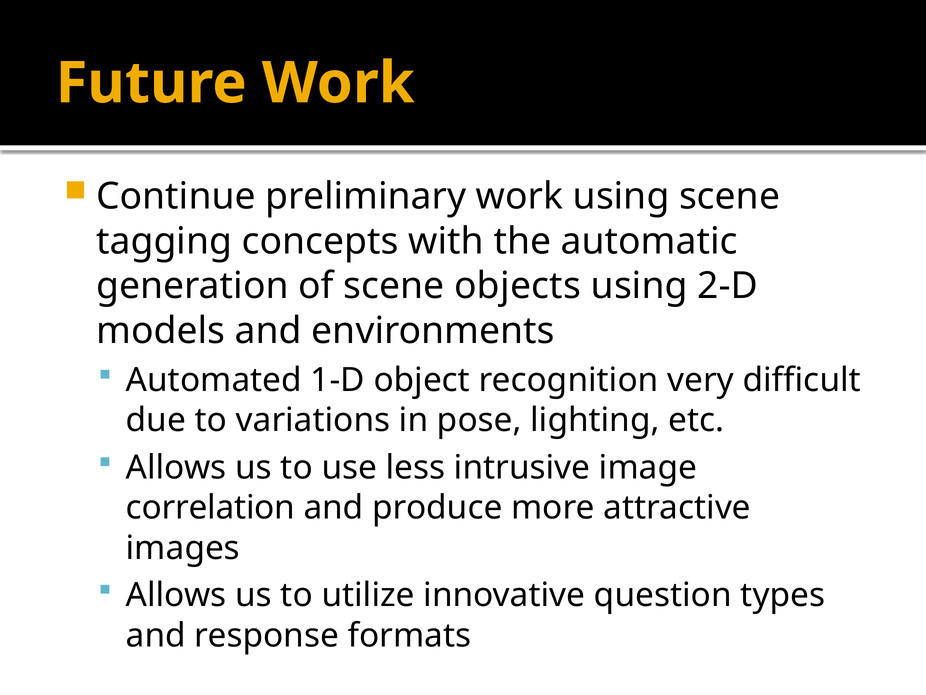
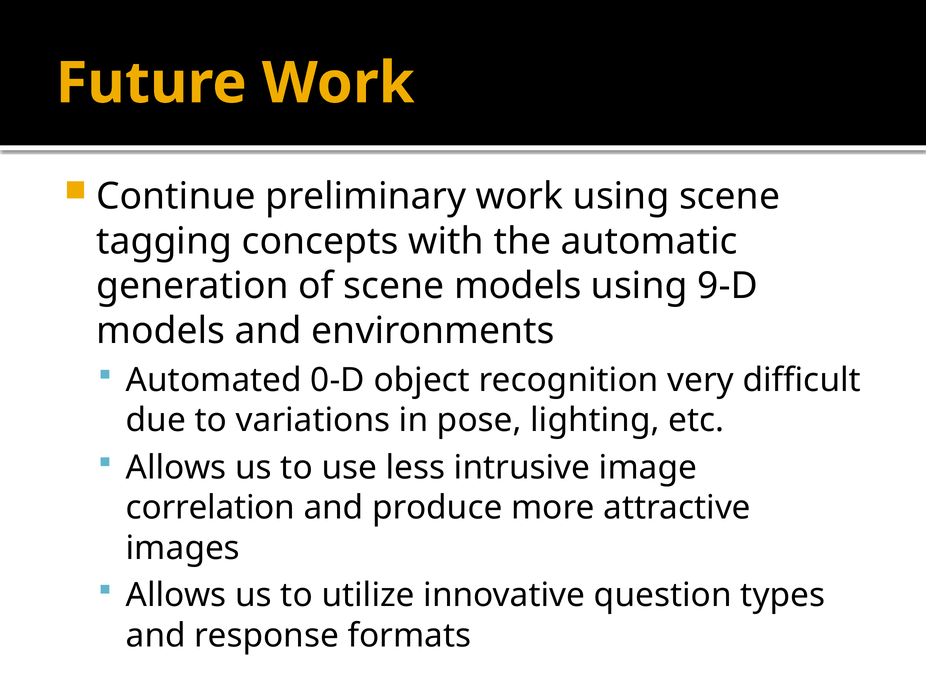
scene objects: objects -> models
2-D: 2-D -> 9-D
1-D: 1-D -> 0-D
